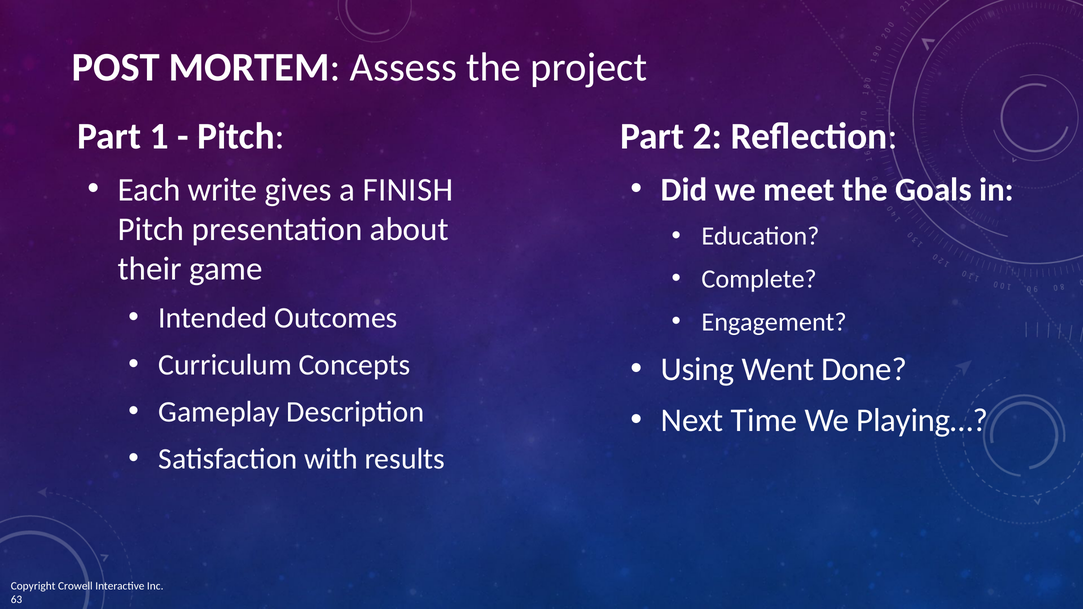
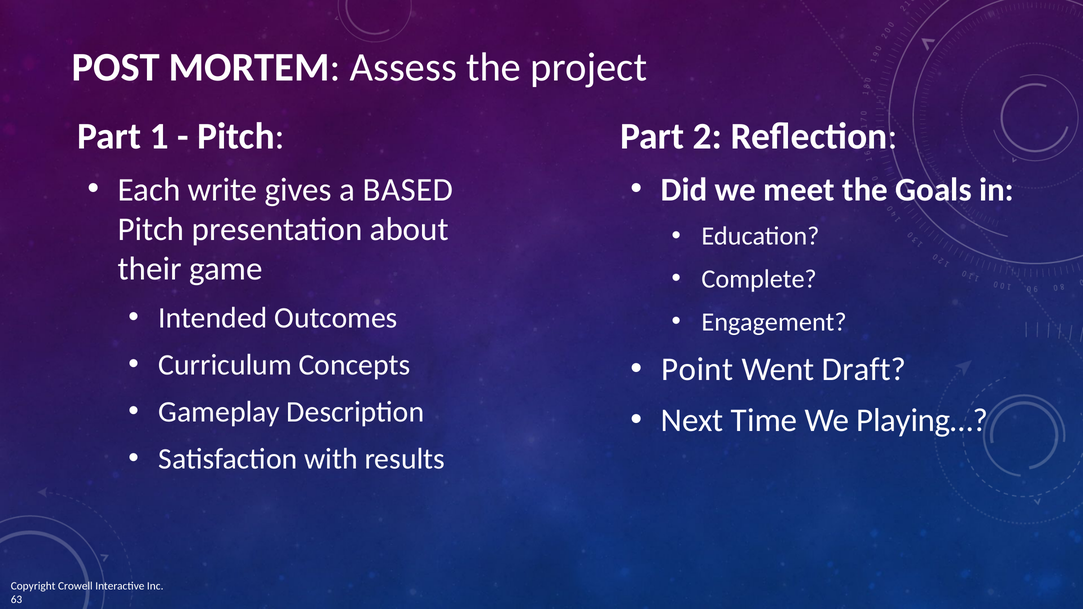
FINISH: FINISH -> BASED
Using: Using -> Point
Done: Done -> Draft
